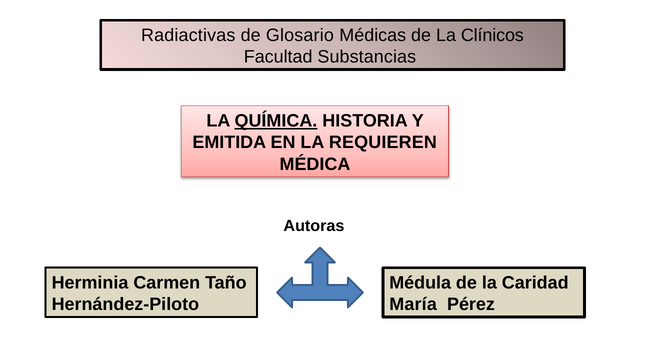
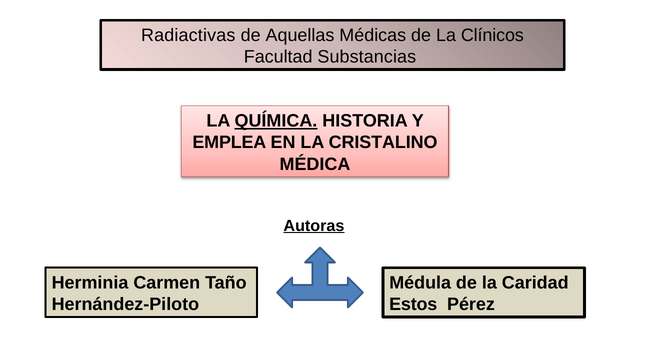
Glosario: Glosario -> Aquellas
EMITIDA: EMITIDA -> EMPLEA
REQUIEREN: REQUIEREN -> CRISTALINO
Autoras underline: none -> present
María: María -> Estos
